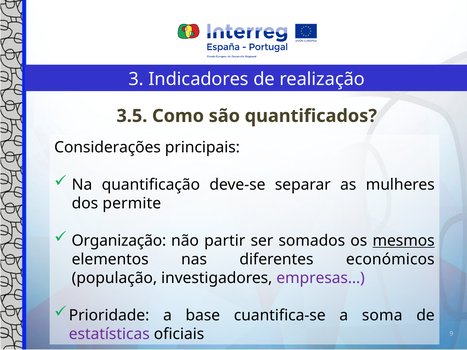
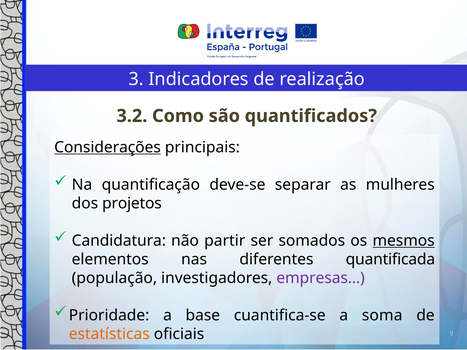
3.5: 3.5 -> 3.2
Considerações underline: none -> present
permite: permite -> projetos
Organização: Organização -> Candidatura
económicos: económicos -> quantificada
estatísticas colour: purple -> orange
